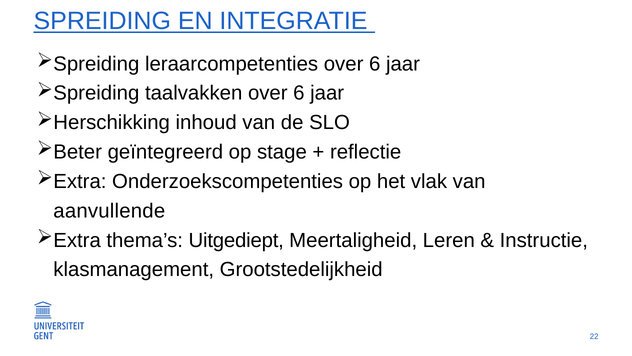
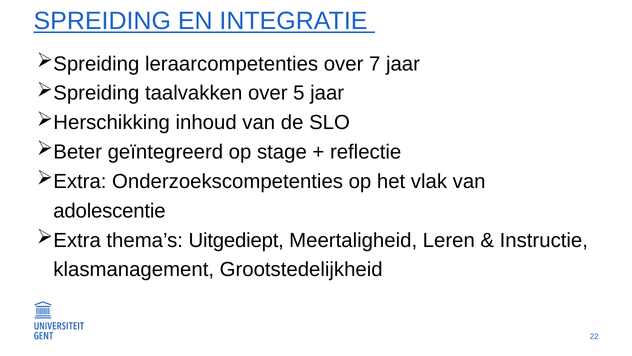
leraarcompetenties over 6: 6 -> 7
taalvakken over 6: 6 -> 5
aanvullende: aanvullende -> adolescentie
